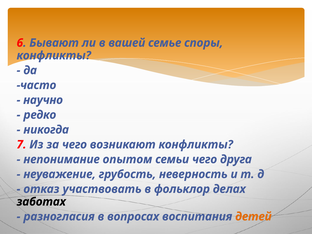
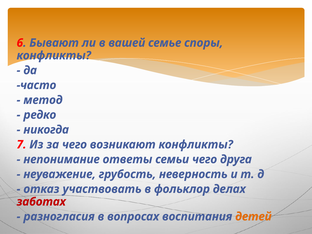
научно: научно -> метод
опытом: опытом -> ответы
заботах colour: black -> red
